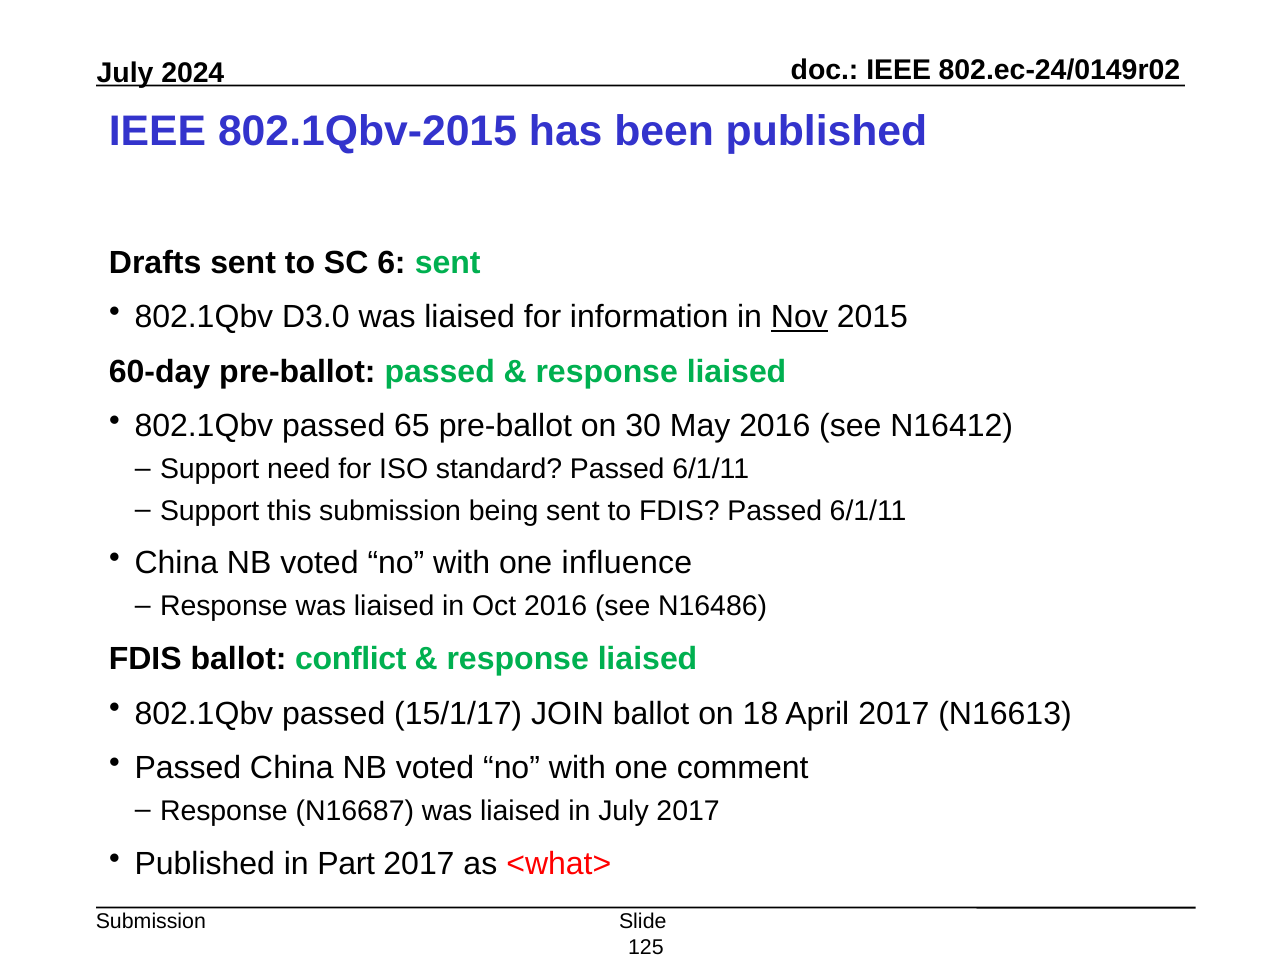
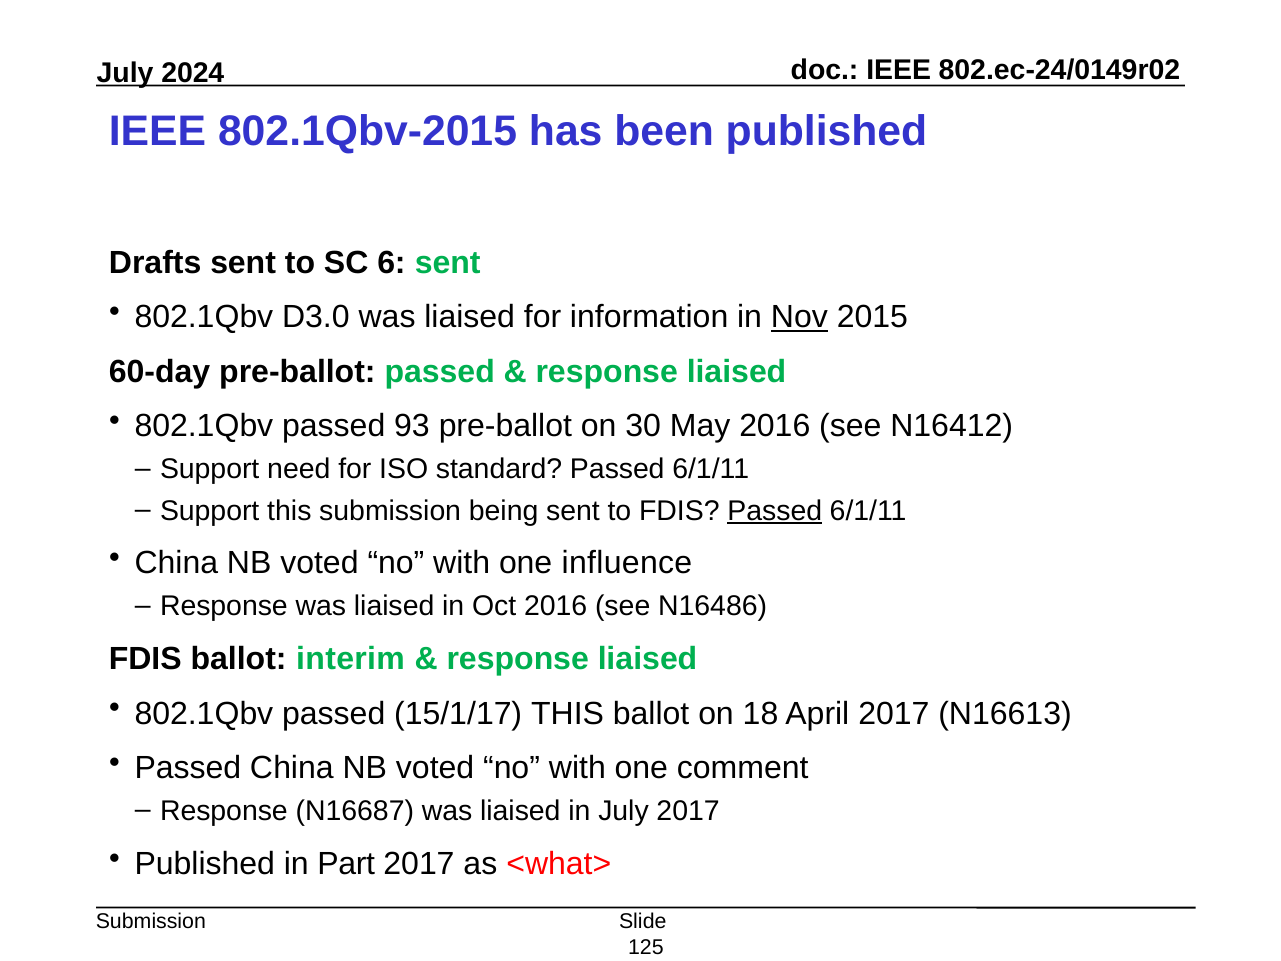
65: 65 -> 93
Passed at (775, 511) underline: none -> present
conflict: conflict -> interim
15/1/17 JOIN: JOIN -> THIS
